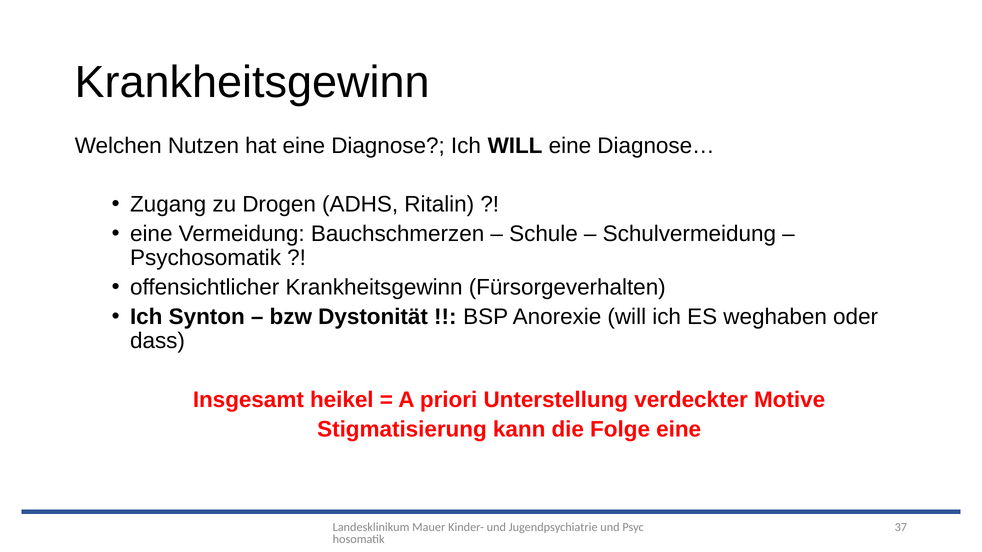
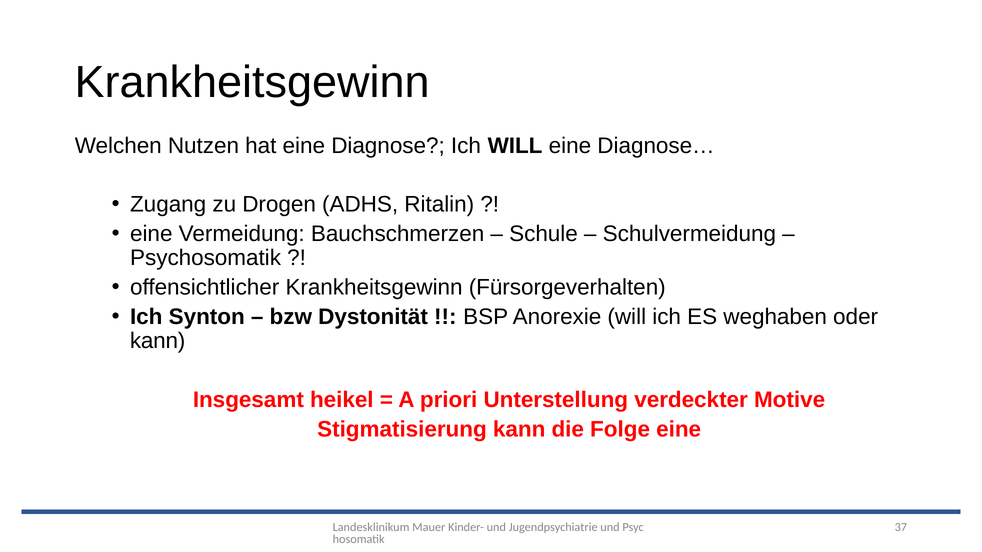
dass at (158, 341): dass -> kann
